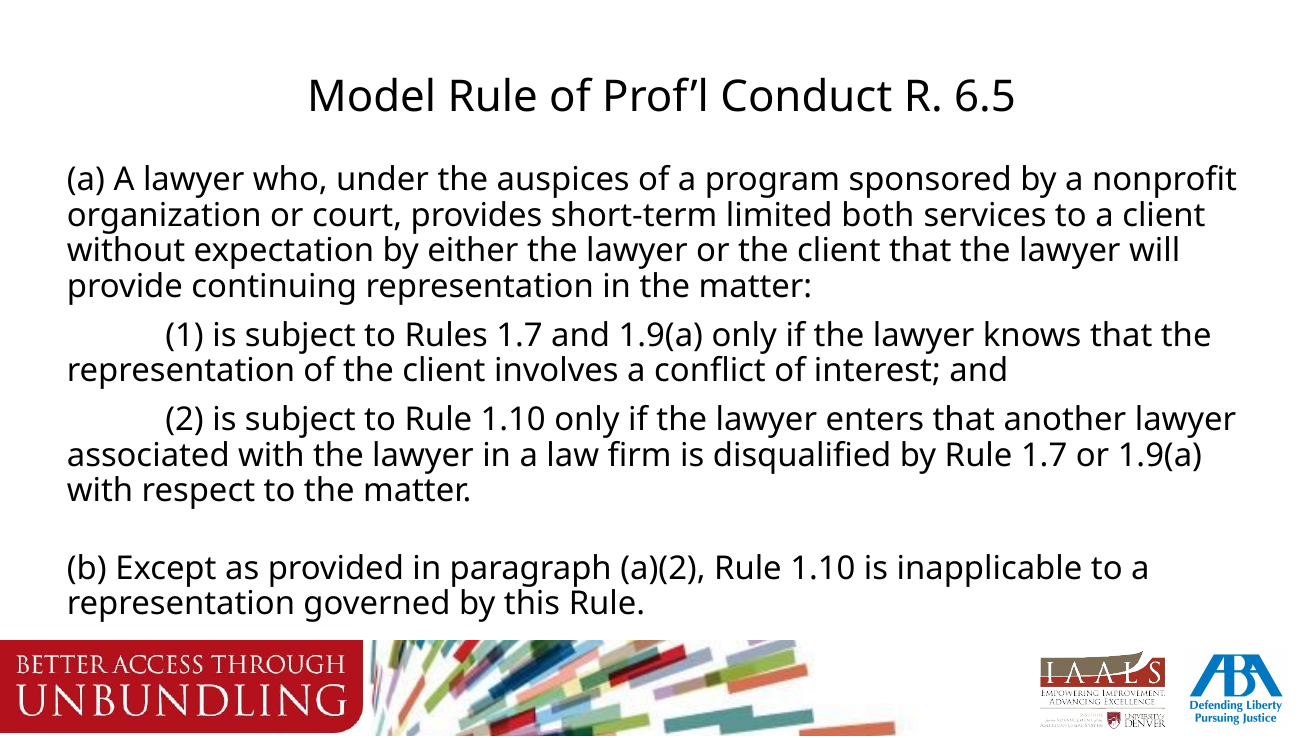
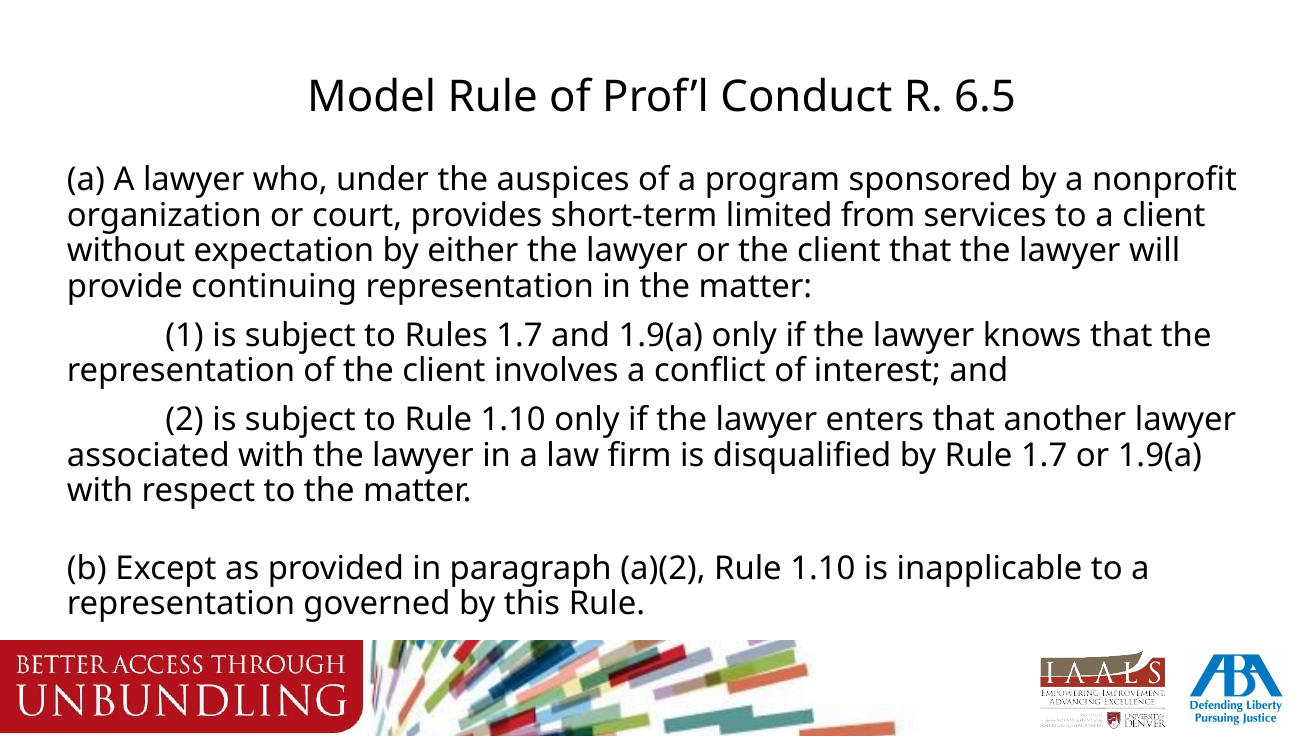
both: both -> from
